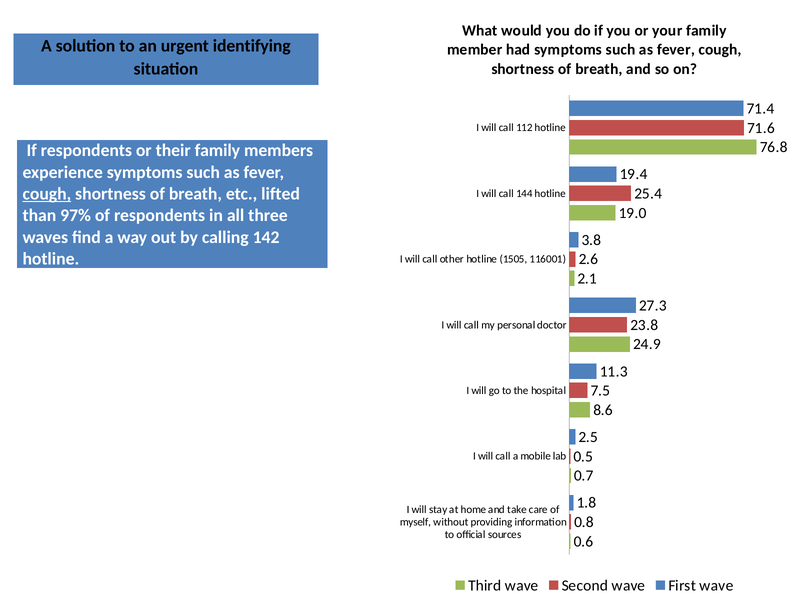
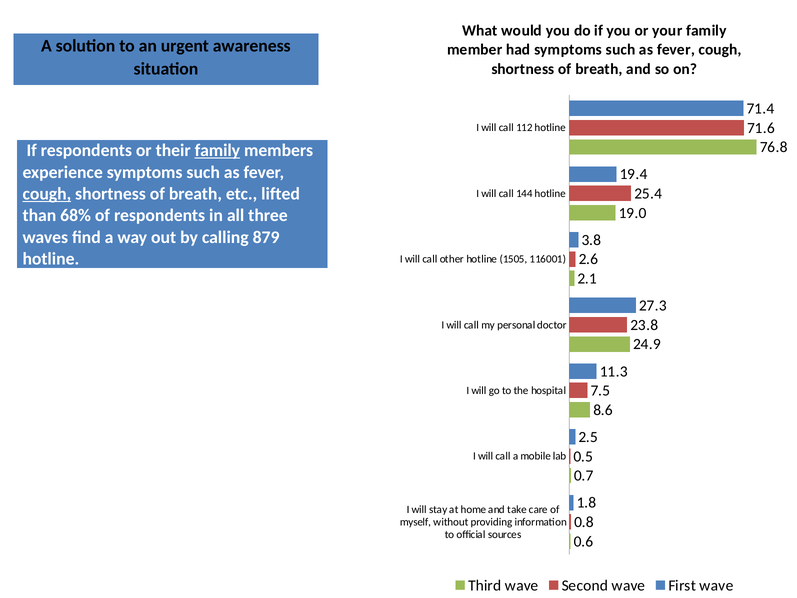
identifying: identifying -> awareness
family at (217, 151) underline: none -> present
97%: 97% -> 68%
142: 142 -> 879
